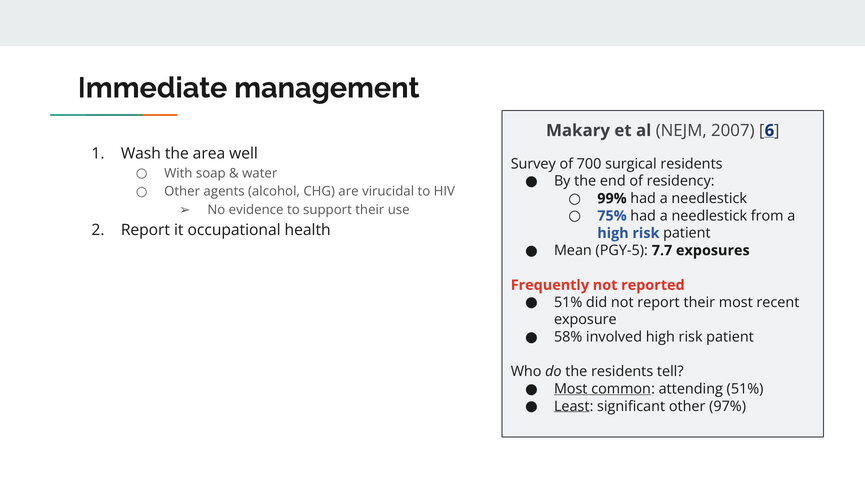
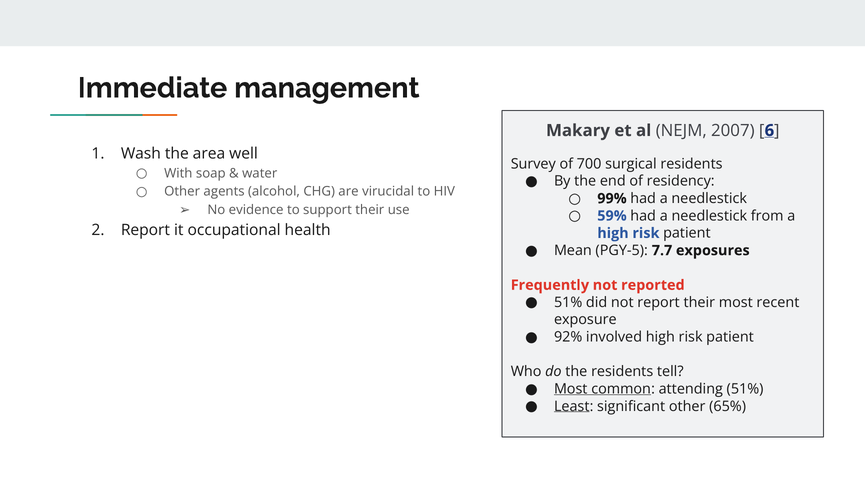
75%: 75% -> 59%
58%: 58% -> 92%
97%: 97% -> 65%
